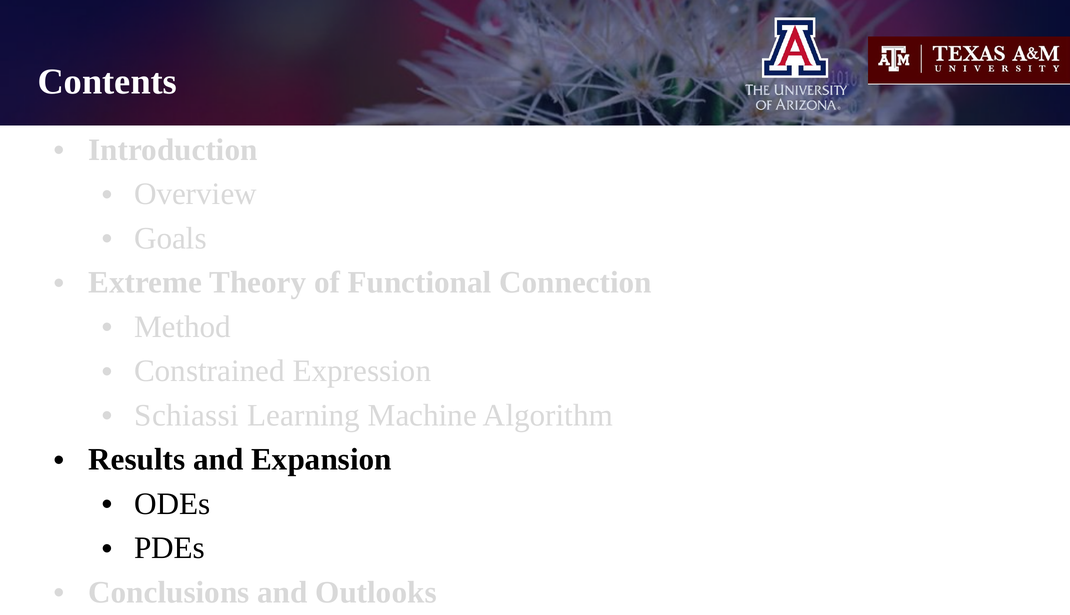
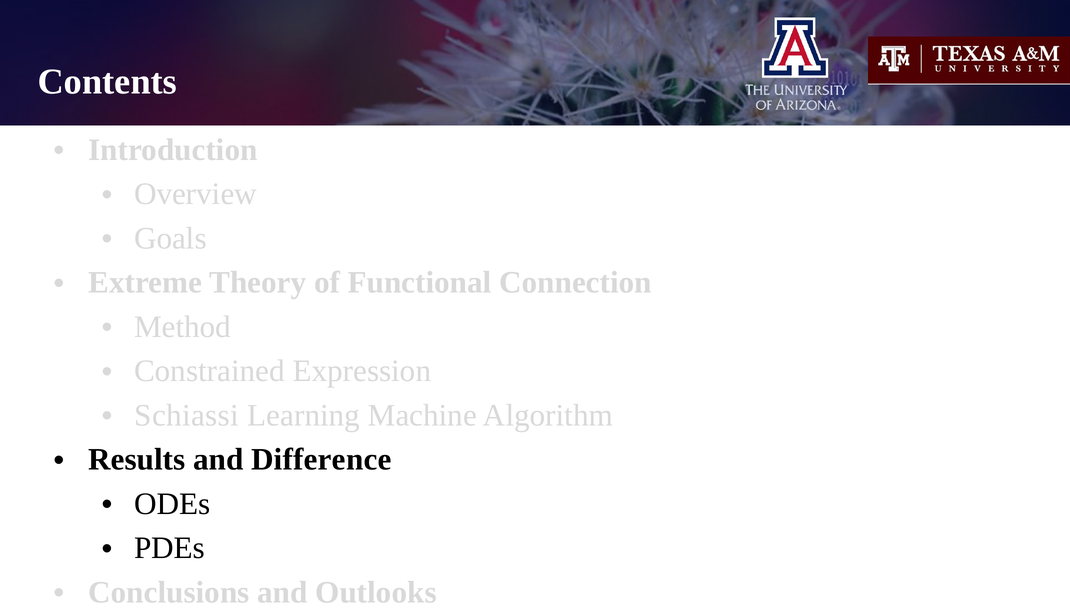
Expansion: Expansion -> Difference
